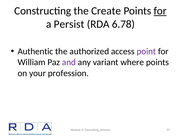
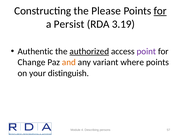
Create: Create -> Please
6.78: 6.78 -> 3.19
authorized underline: none -> present
William: William -> Change
and colour: purple -> orange
profession: profession -> distinguish
